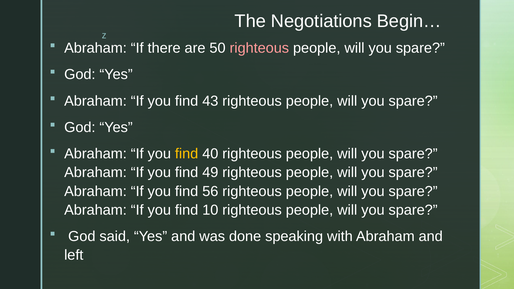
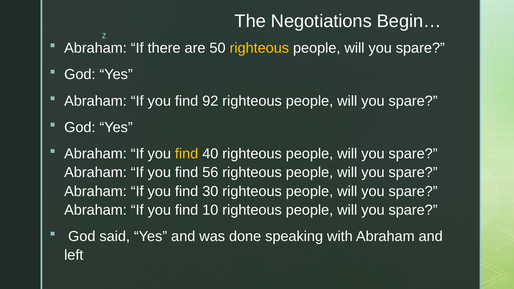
righteous at (259, 48) colour: pink -> yellow
43: 43 -> 92
49: 49 -> 56
56: 56 -> 30
